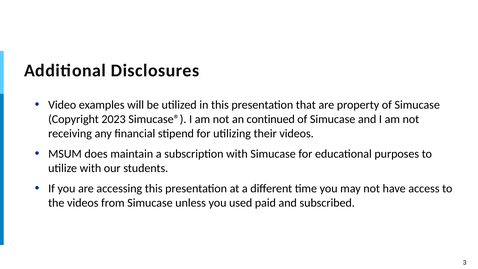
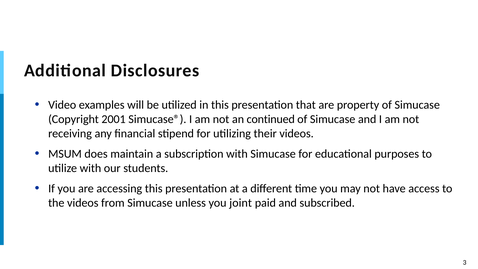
2023: 2023 -> 2001
used: used -> joint
